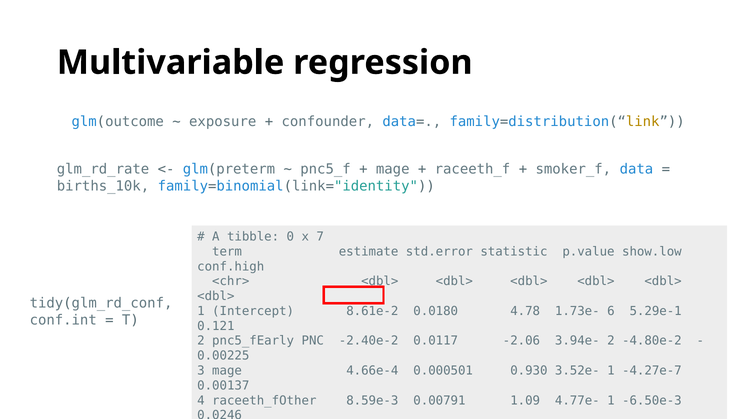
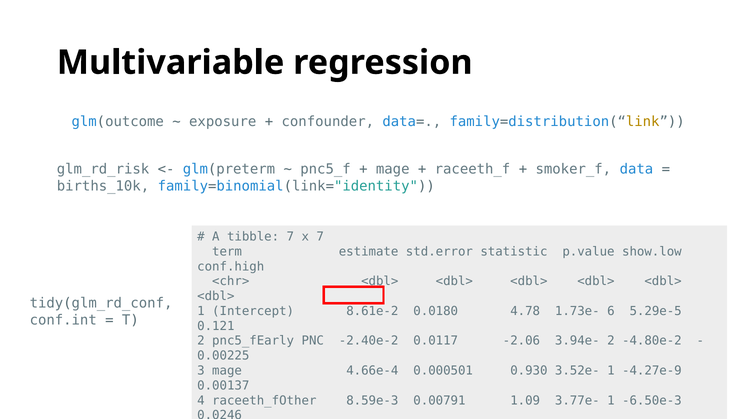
glm_rd_rate: glm_rd_rate -> glm_rd_risk
tibble 0: 0 -> 7
5.29e-1: 5.29e-1 -> 5.29e-5
-4.27e-7: -4.27e-7 -> -4.27e-9
4.77e-: 4.77e- -> 3.77e-
